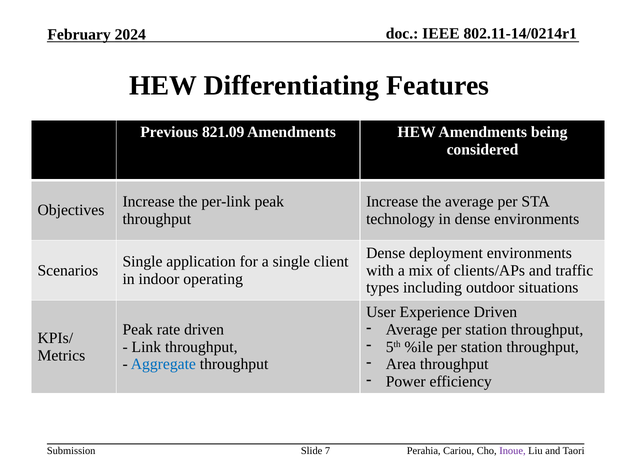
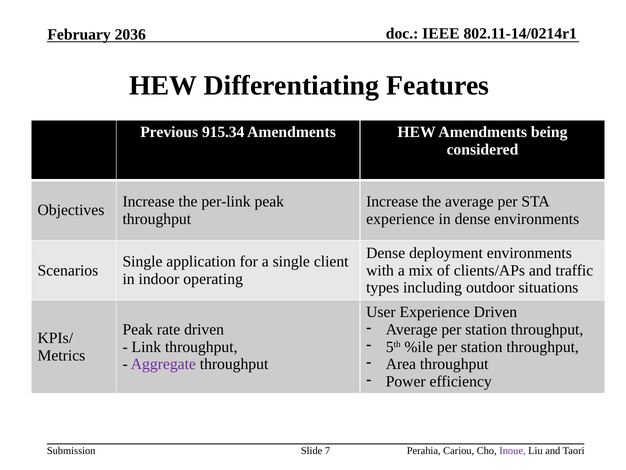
2024: 2024 -> 2036
821.09: 821.09 -> 915.34
technology at (401, 219): technology -> experience
Aggregate colour: blue -> purple
